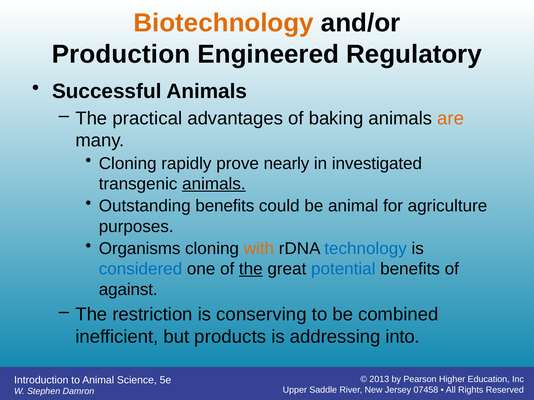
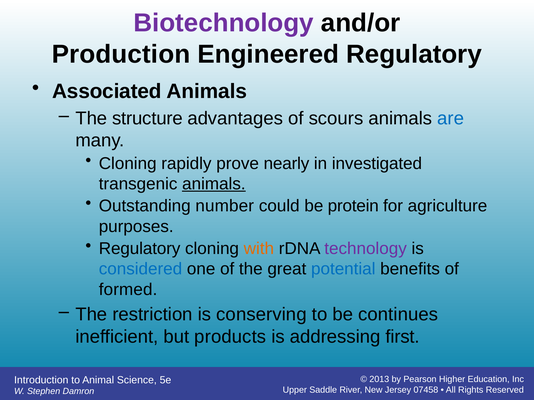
Biotechnology colour: orange -> purple
Successful: Successful -> Associated
practical: practical -> structure
baking: baking -> scours
are colour: orange -> blue
Outstanding benefits: benefits -> number
be animal: animal -> protein
Organisms at (140, 249): Organisms -> Regulatory
technology colour: blue -> purple
the at (251, 269) underline: present -> none
against: against -> formed
combined: combined -> continues
into: into -> first
